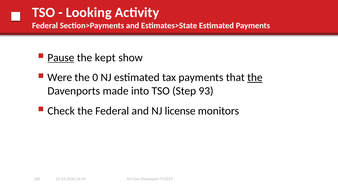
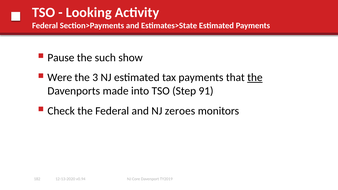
Pause underline: present -> none
kept: kept -> such
0: 0 -> 3
93: 93 -> 91
license: license -> zeroes
